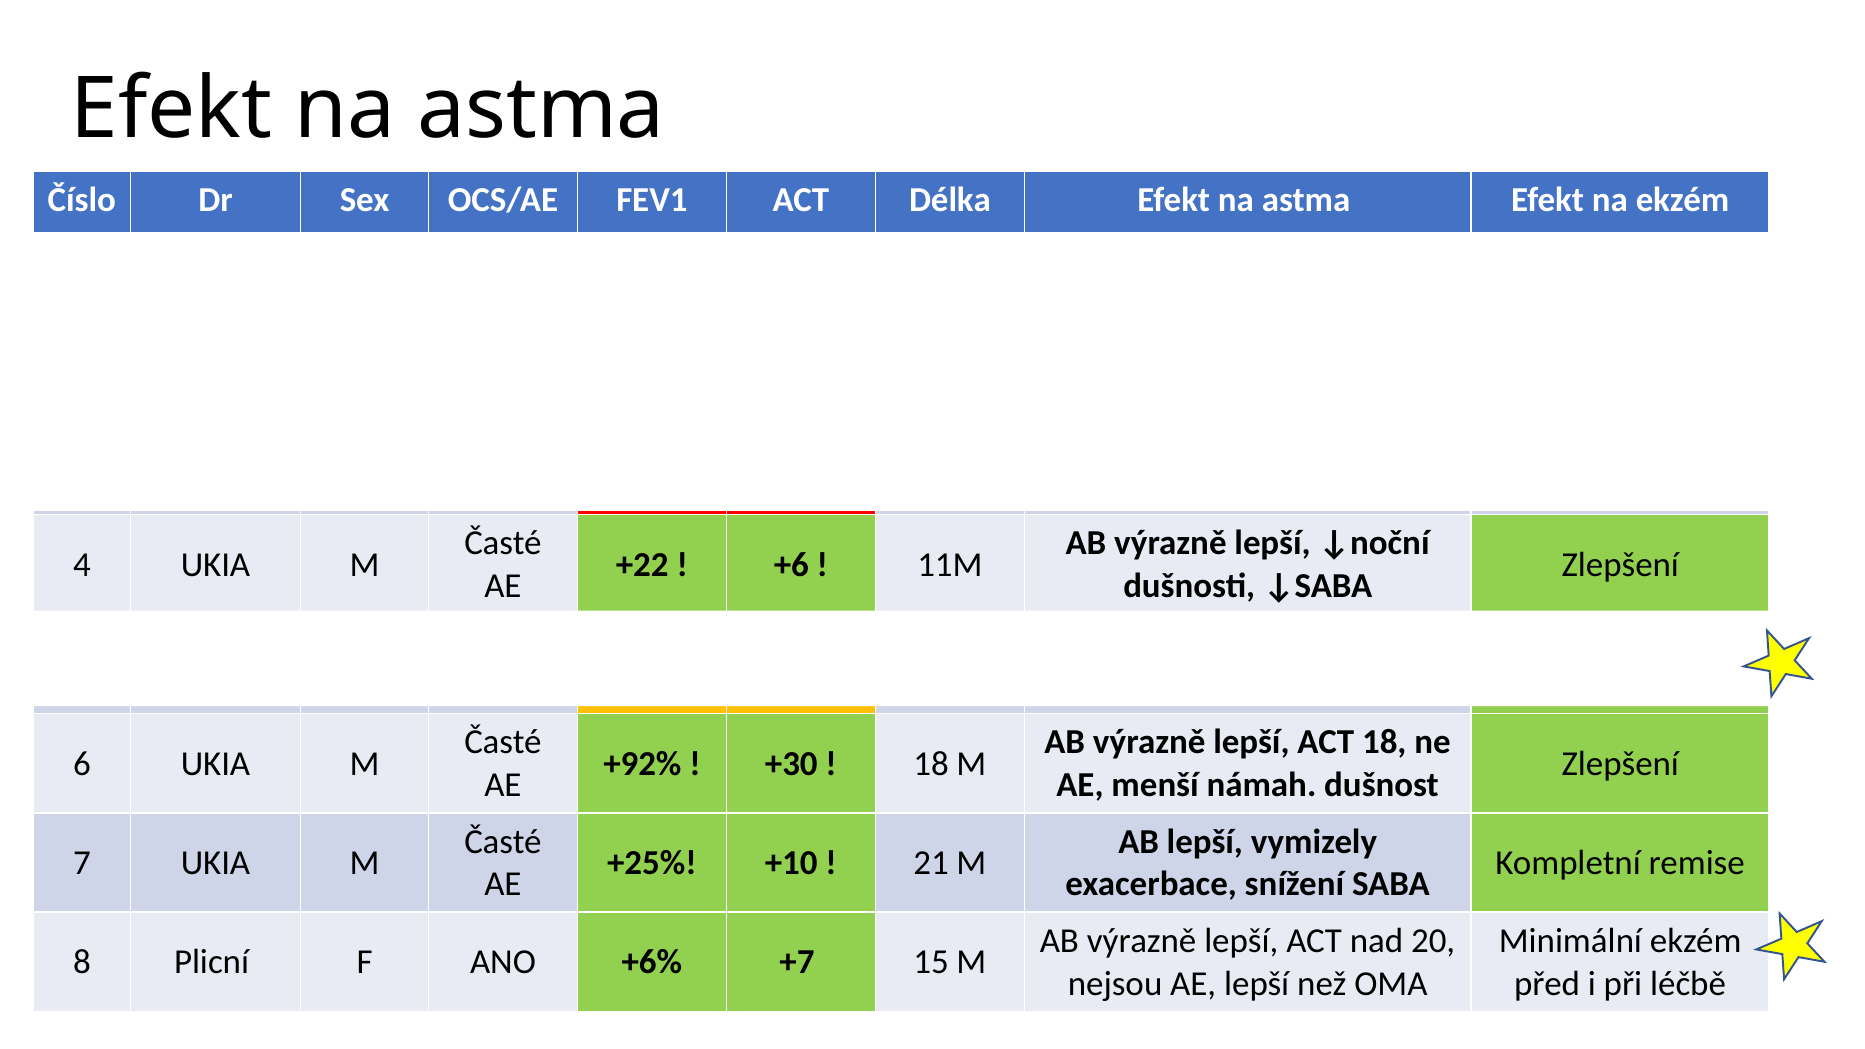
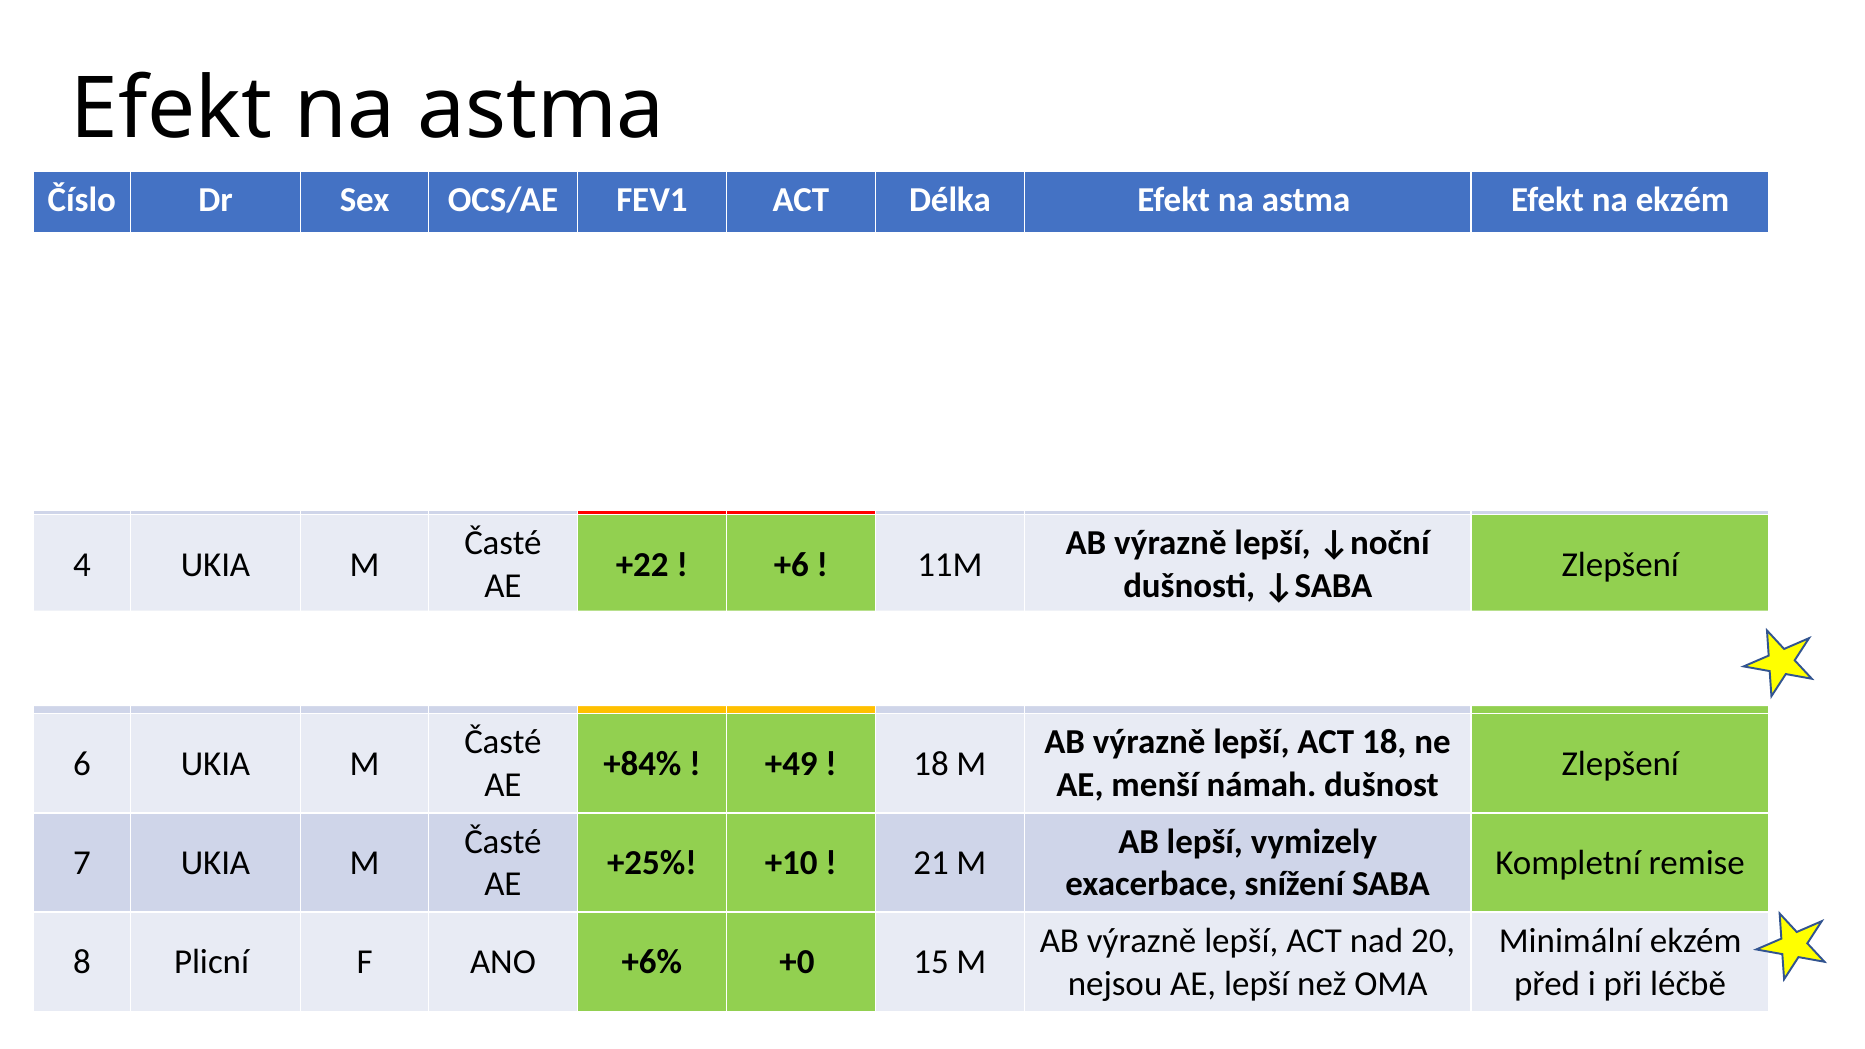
+92%: +92% -> +84%
+30: +30 -> +49
+7: +7 -> +0
